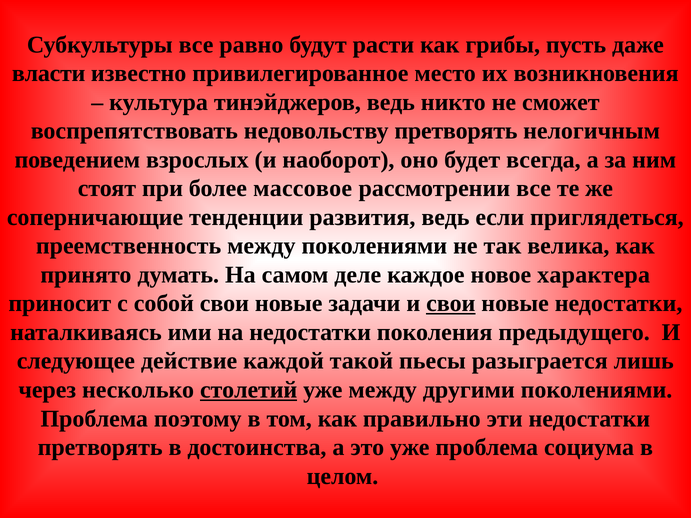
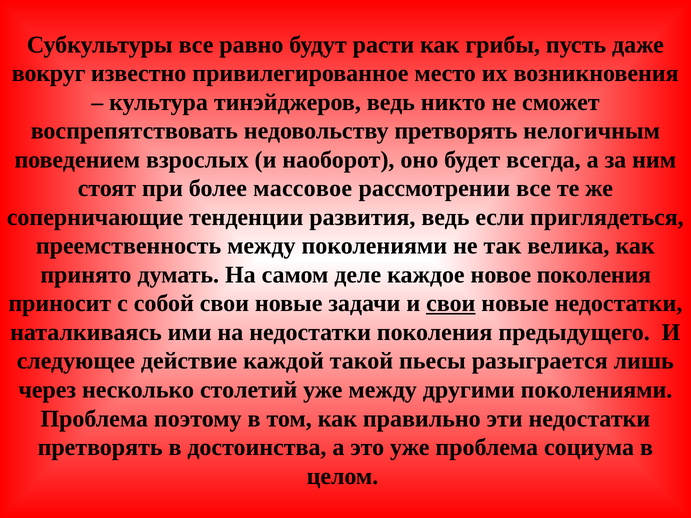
власти: власти -> вокруг
новое характера: характера -> поколения
столетий underline: present -> none
